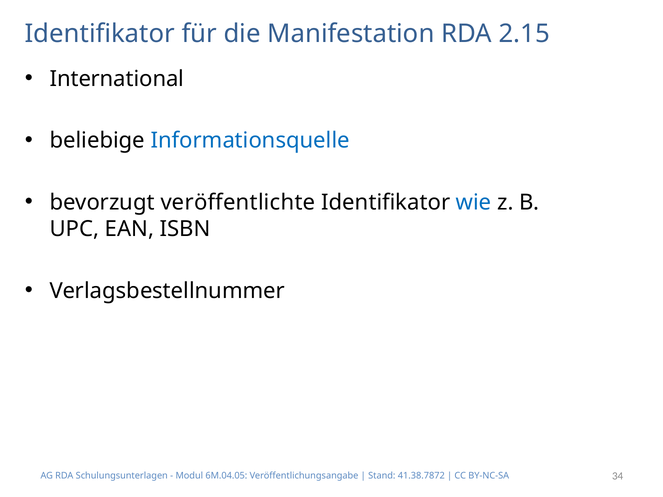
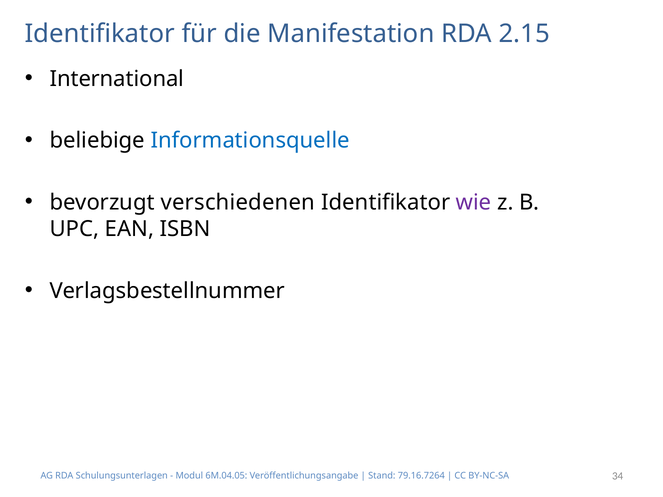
veröffentlichte: veröffentlichte -> verschiedenen
wie colour: blue -> purple
41.38.7872: 41.38.7872 -> 79.16.7264
